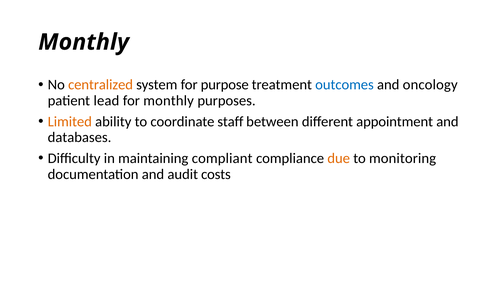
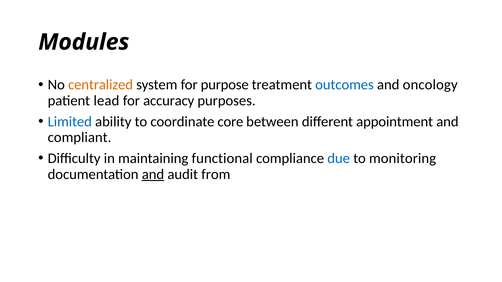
Monthly at (84, 42): Monthly -> Modules
for monthly: monthly -> accuracy
Limited colour: orange -> blue
staff: staff -> core
databases: databases -> compliant
compliant: compliant -> functional
due colour: orange -> blue
and at (153, 174) underline: none -> present
costs: costs -> from
